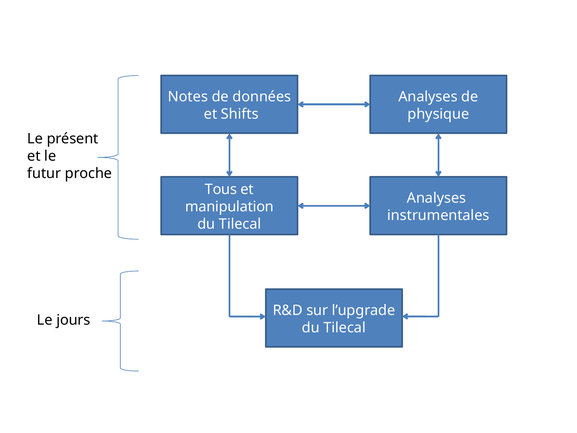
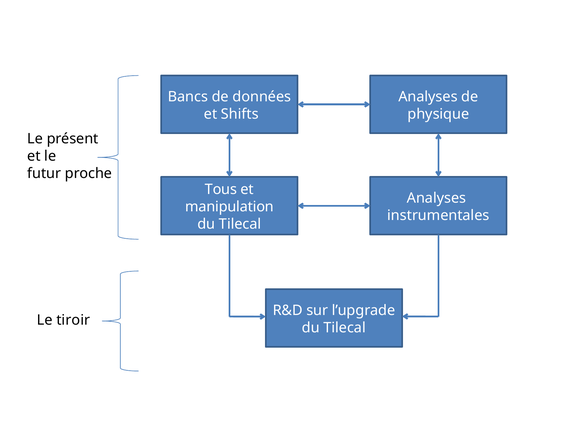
Notes: Notes -> Bancs
jours: jours -> tiroir
